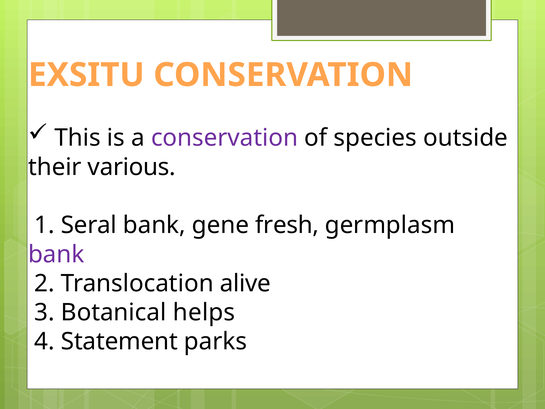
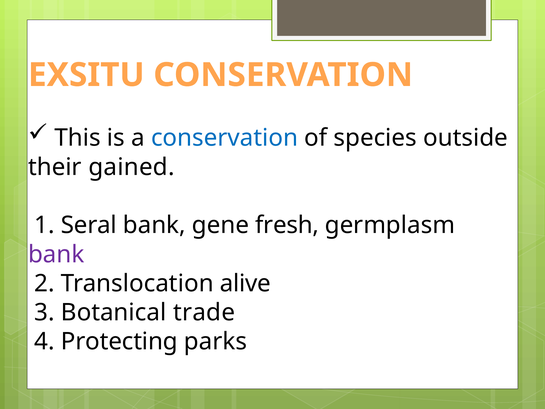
conservation at (225, 138) colour: purple -> blue
various: various -> gained
helps: helps -> trade
Statement: Statement -> Protecting
